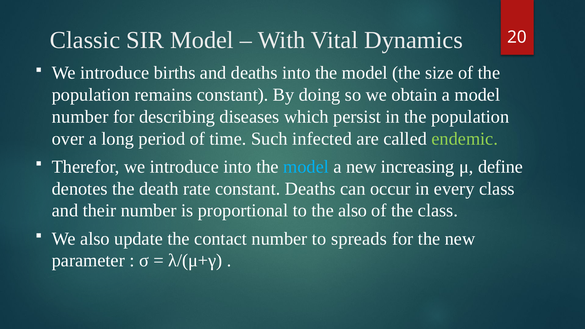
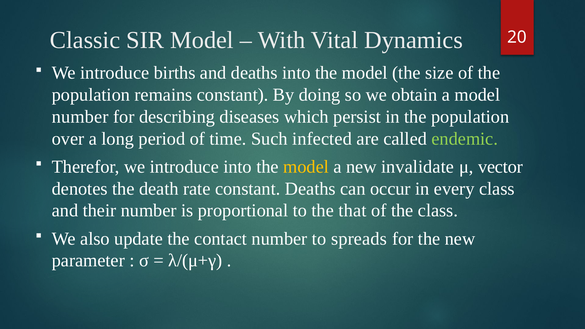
model at (306, 167) colour: light blue -> yellow
increasing: increasing -> invalidate
define: define -> vector
the also: also -> that
